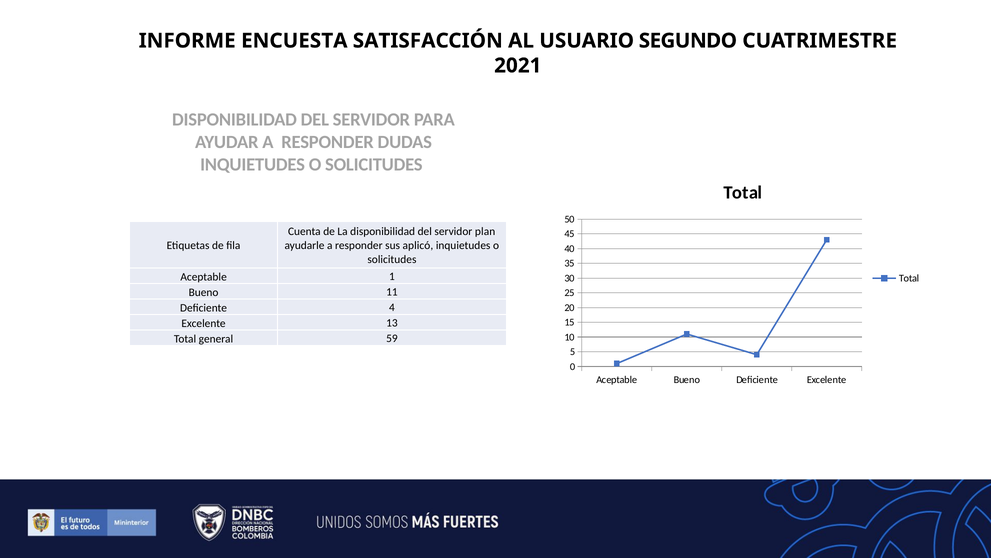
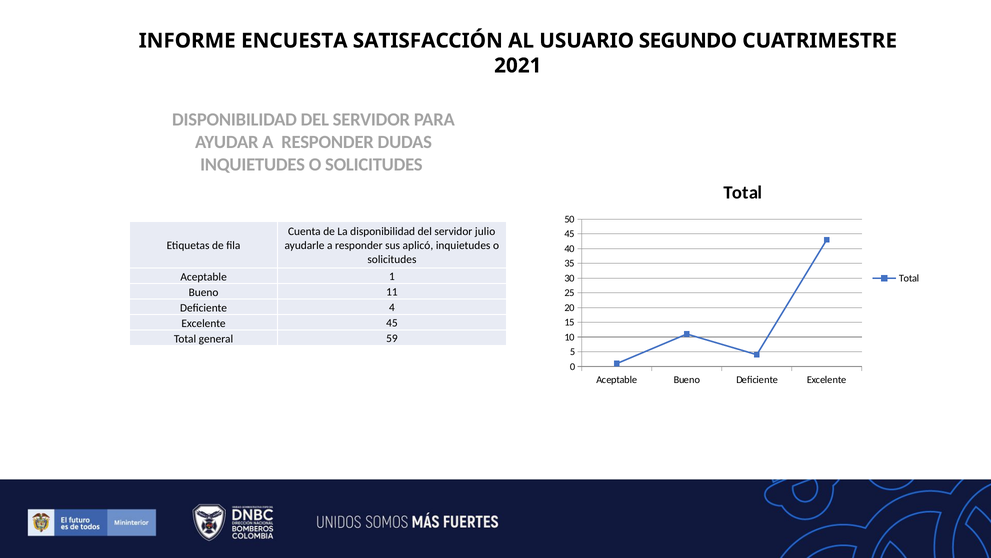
plan: plan -> julio
Excelente 13: 13 -> 45
